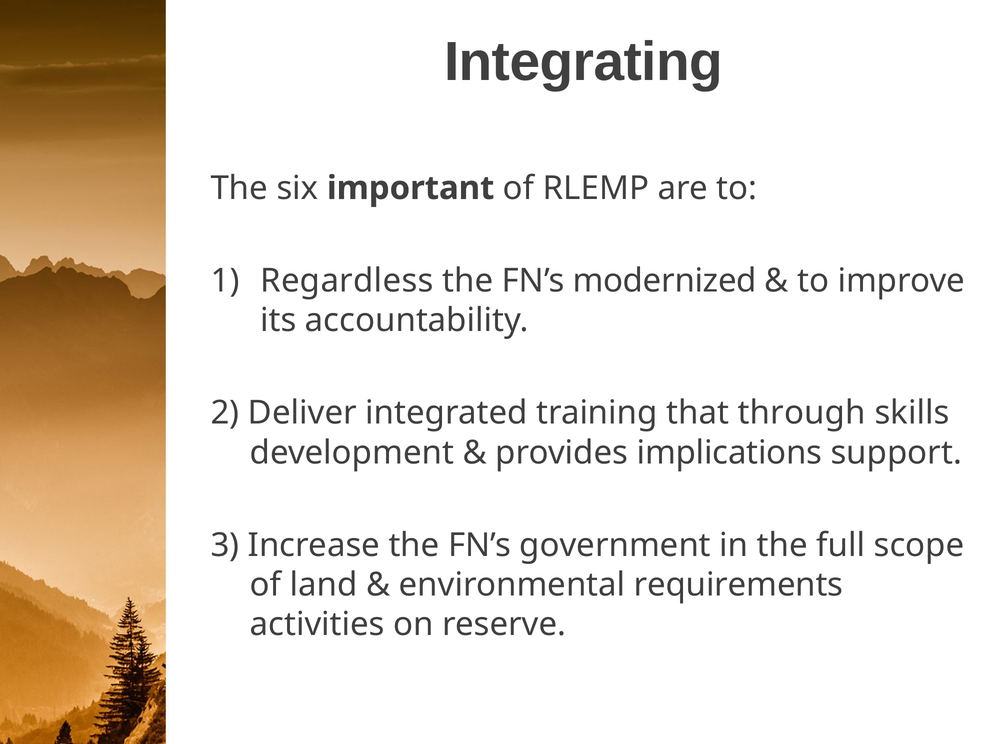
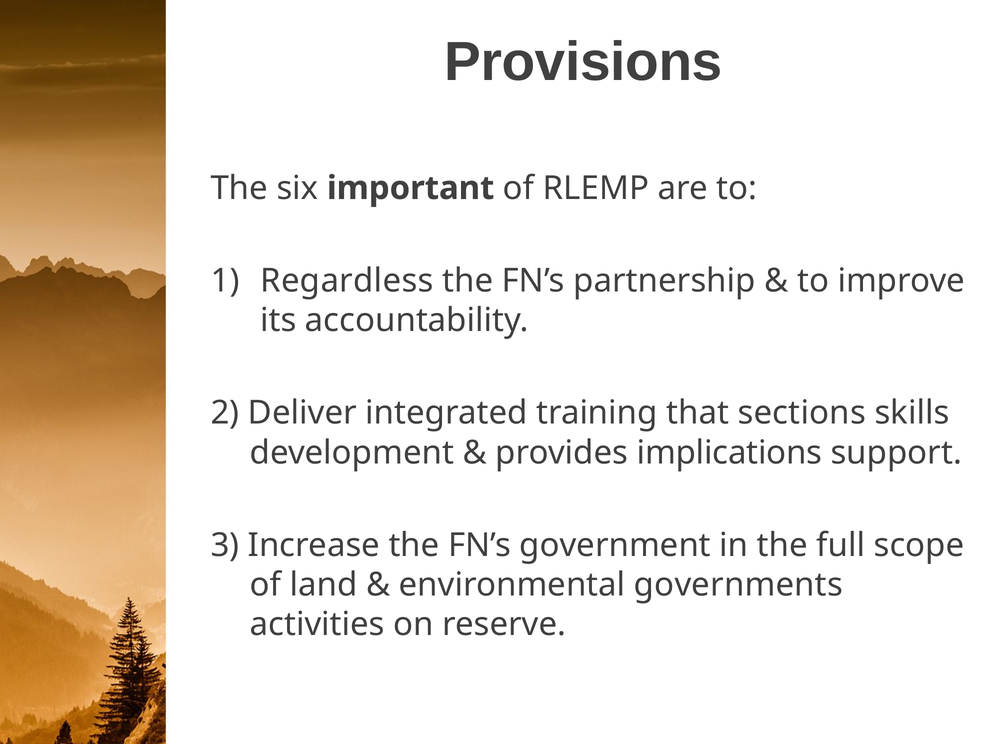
Integrating: Integrating -> Provisions
modernized: modernized -> partnership
through: through -> sections
requirements: requirements -> governments
